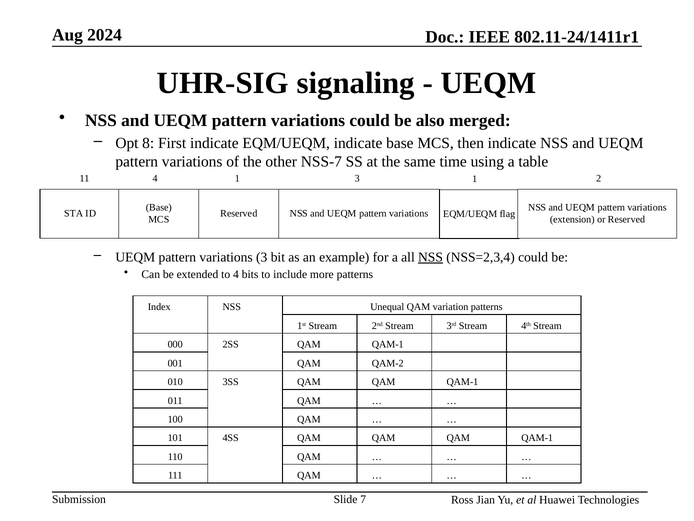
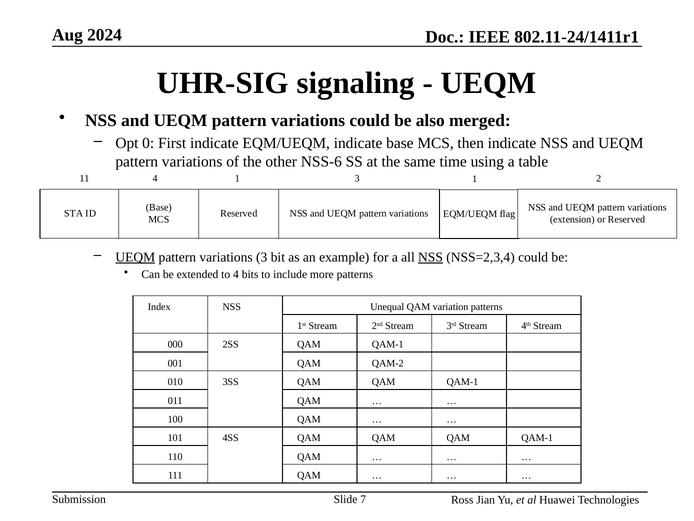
8: 8 -> 0
NSS-7: NSS-7 -> NSS-6
UEQM at (135, 257) underline: none -> present
